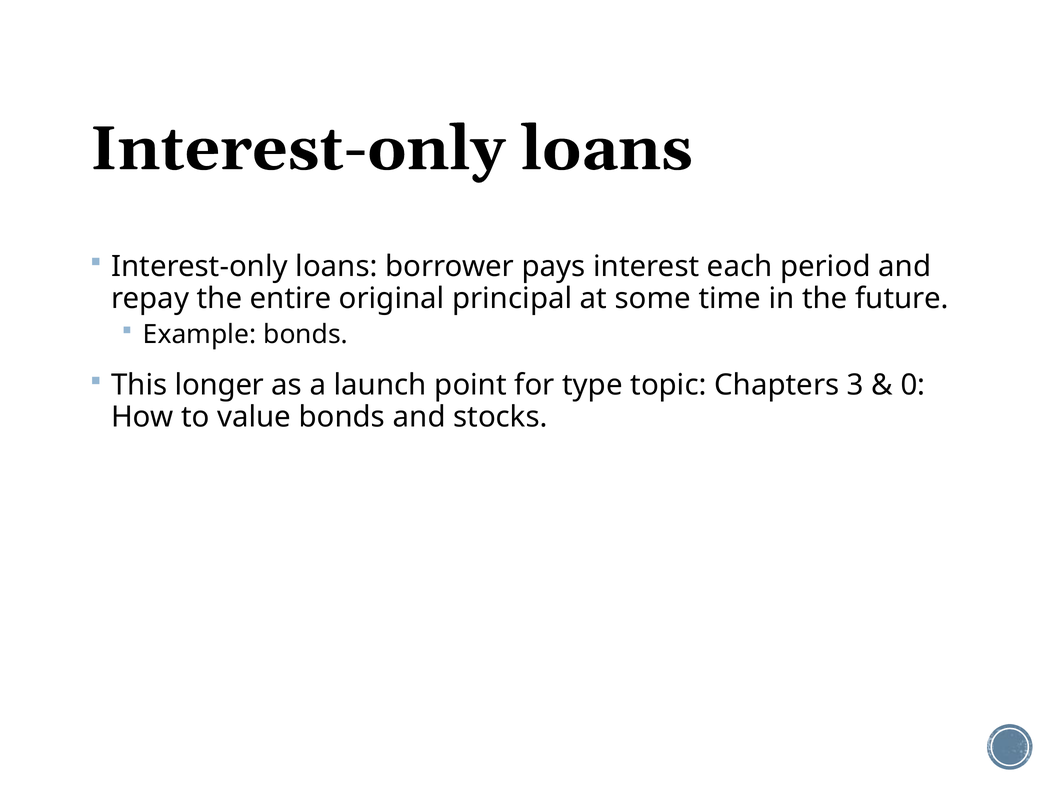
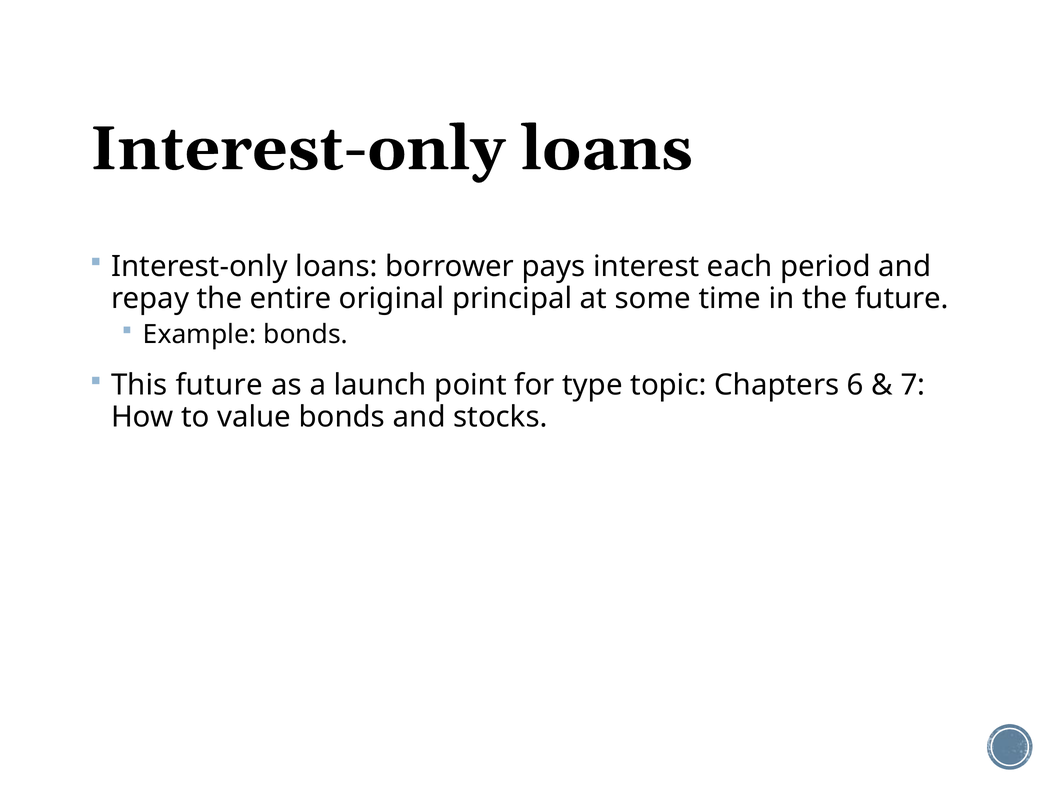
This longer: longer -> future
3: 3 -> 6
0: 0 -> 7
